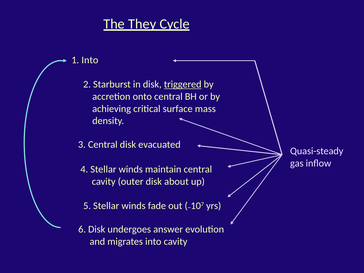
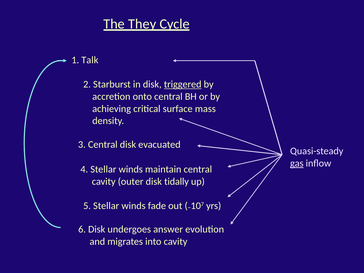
1 Into: Into -> Talk
gas underline: none -> present
about: about -> tidally
